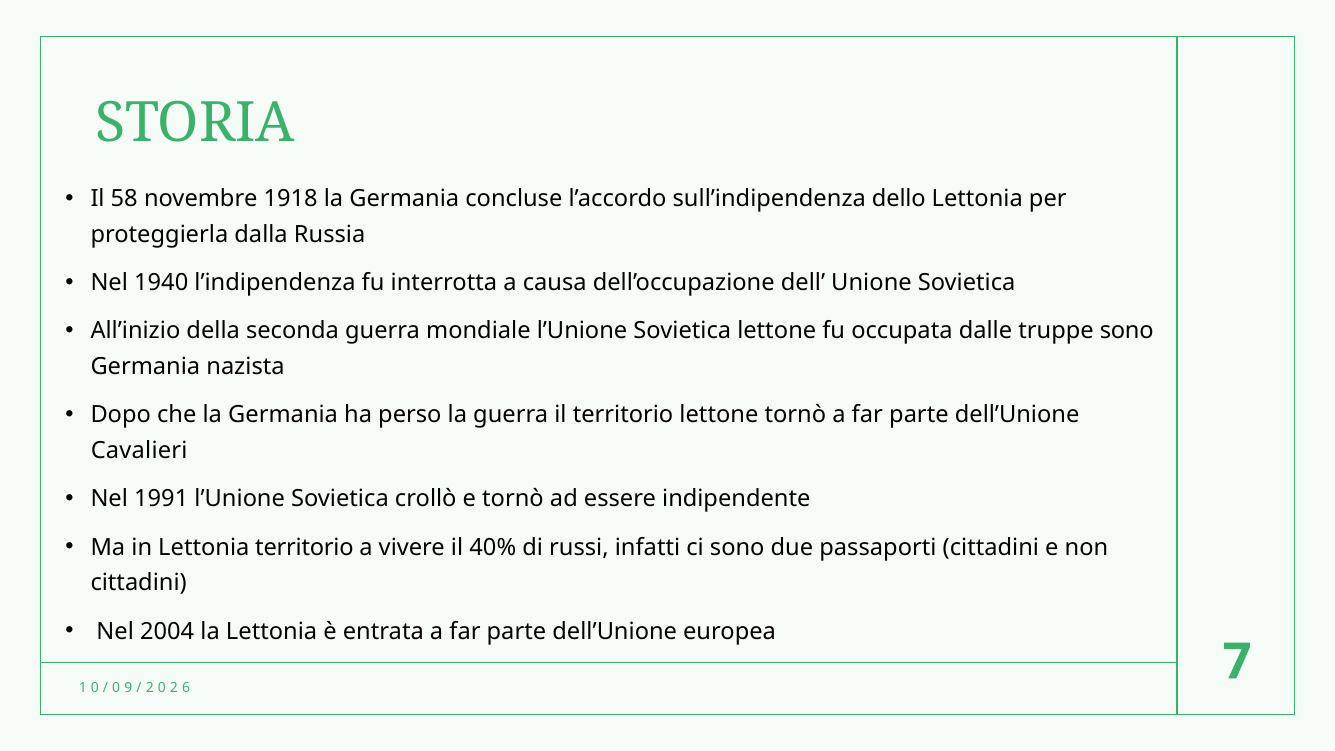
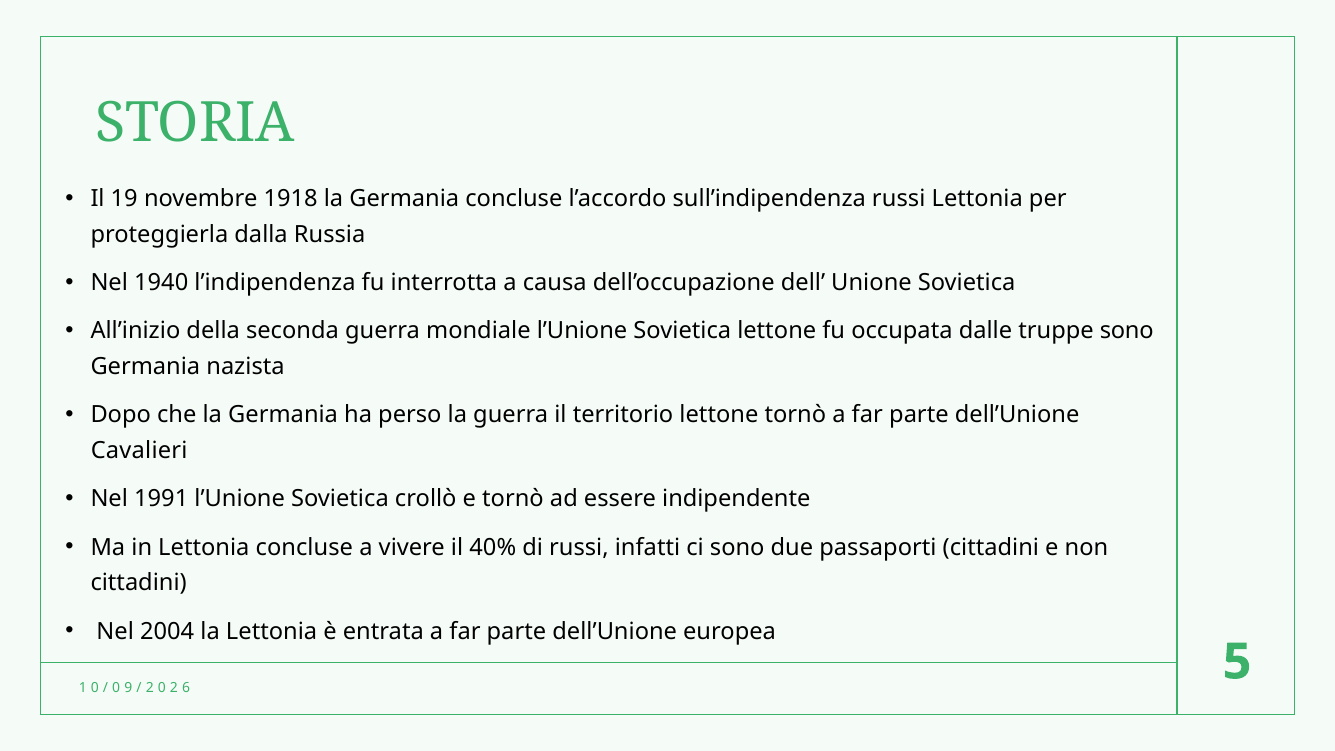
58: 58 -> 19
sull’indipendenza dello: dello -> russi
Lettonia territorio: territorio -> concluse
7: 7 -> 5
